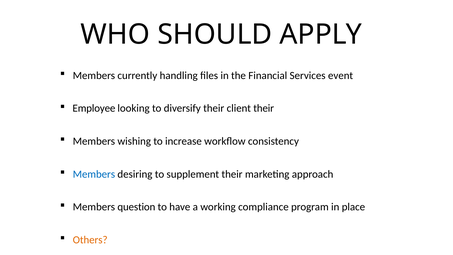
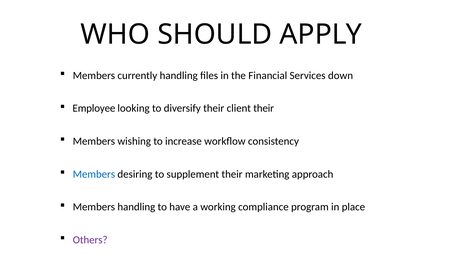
event: event -> down
Members question: question -> handling
Others colour: orange -> purple
